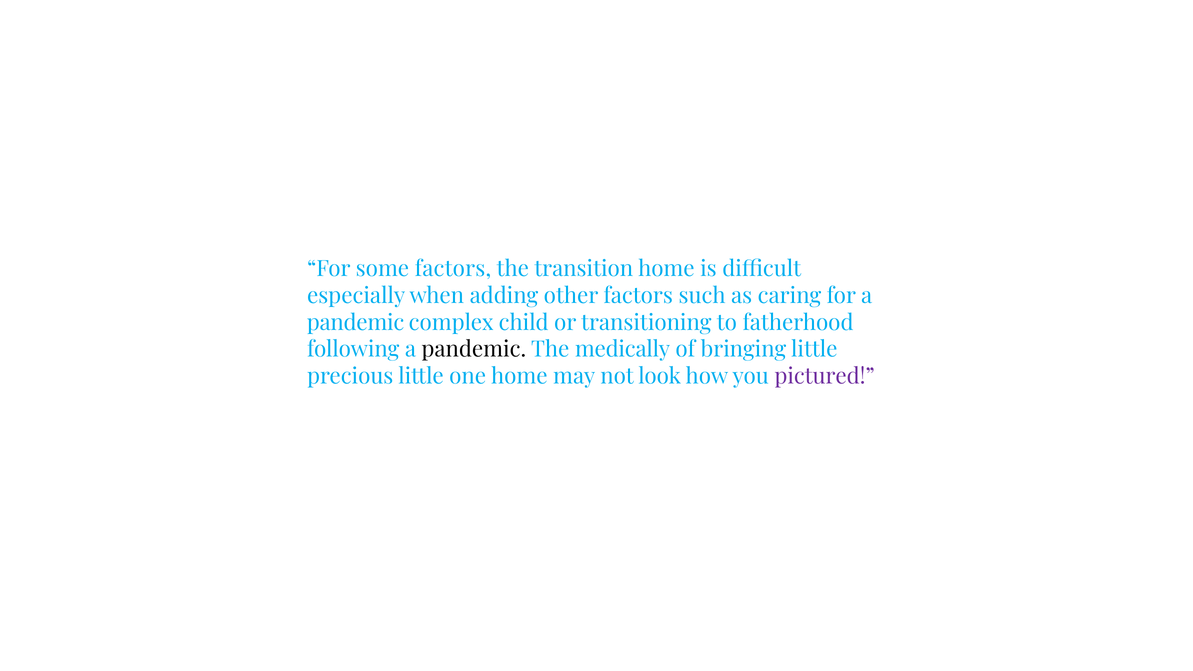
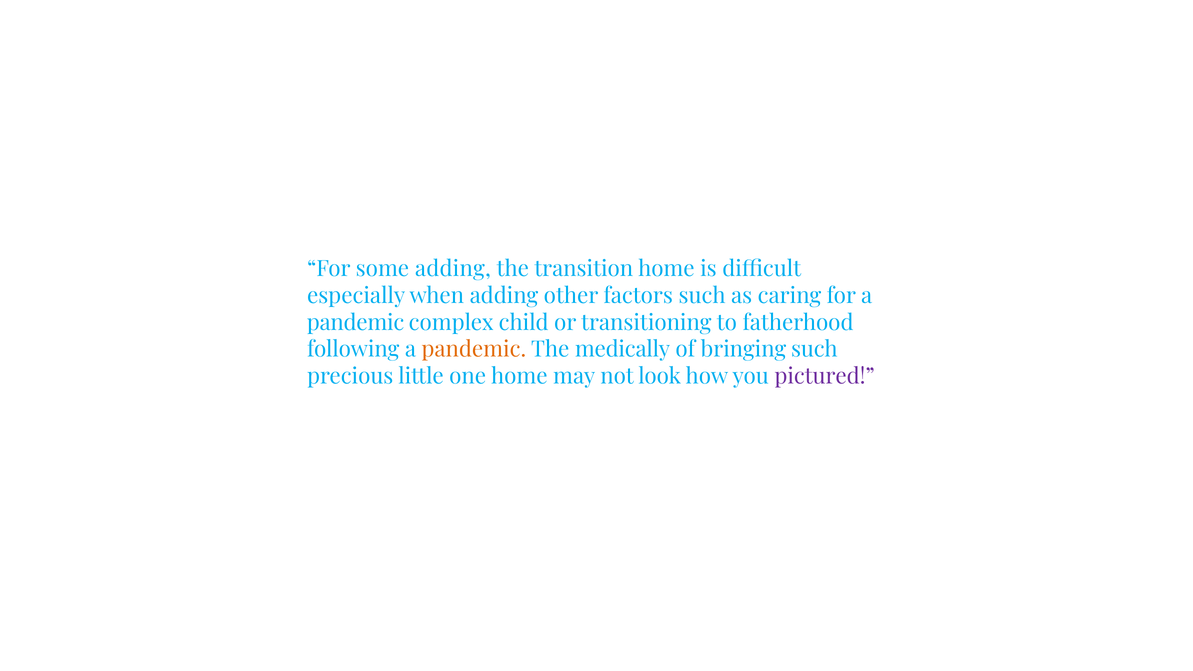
some factors: factors -> adding
pandemic at (474, 350) colour: black -> orange
bringing little: little -> such
